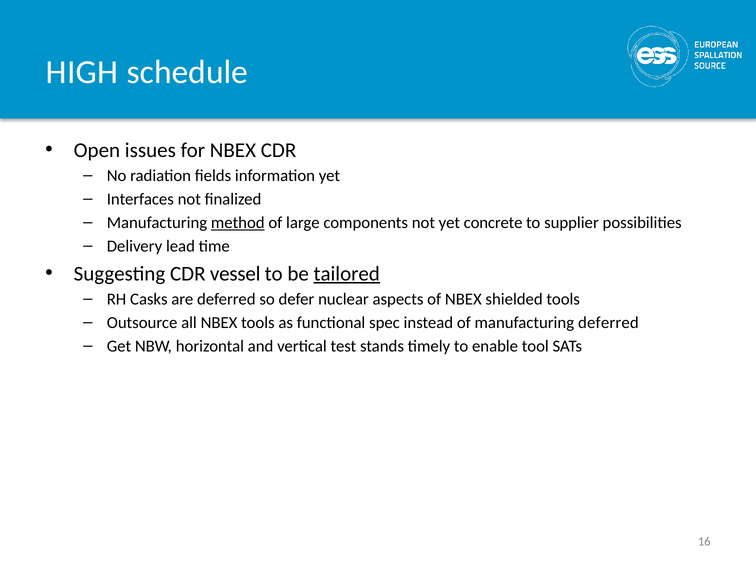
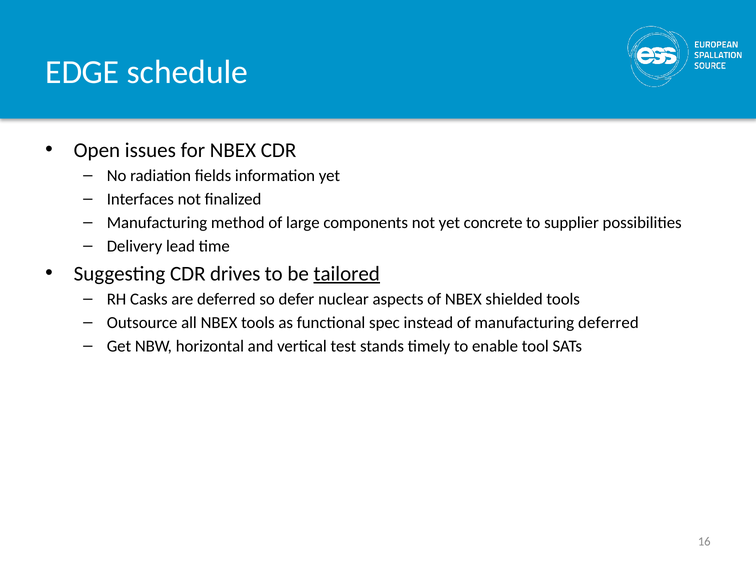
HIGH: HIGH -> EDGE
method underline: present -> none
vessel: vessel -> drives
